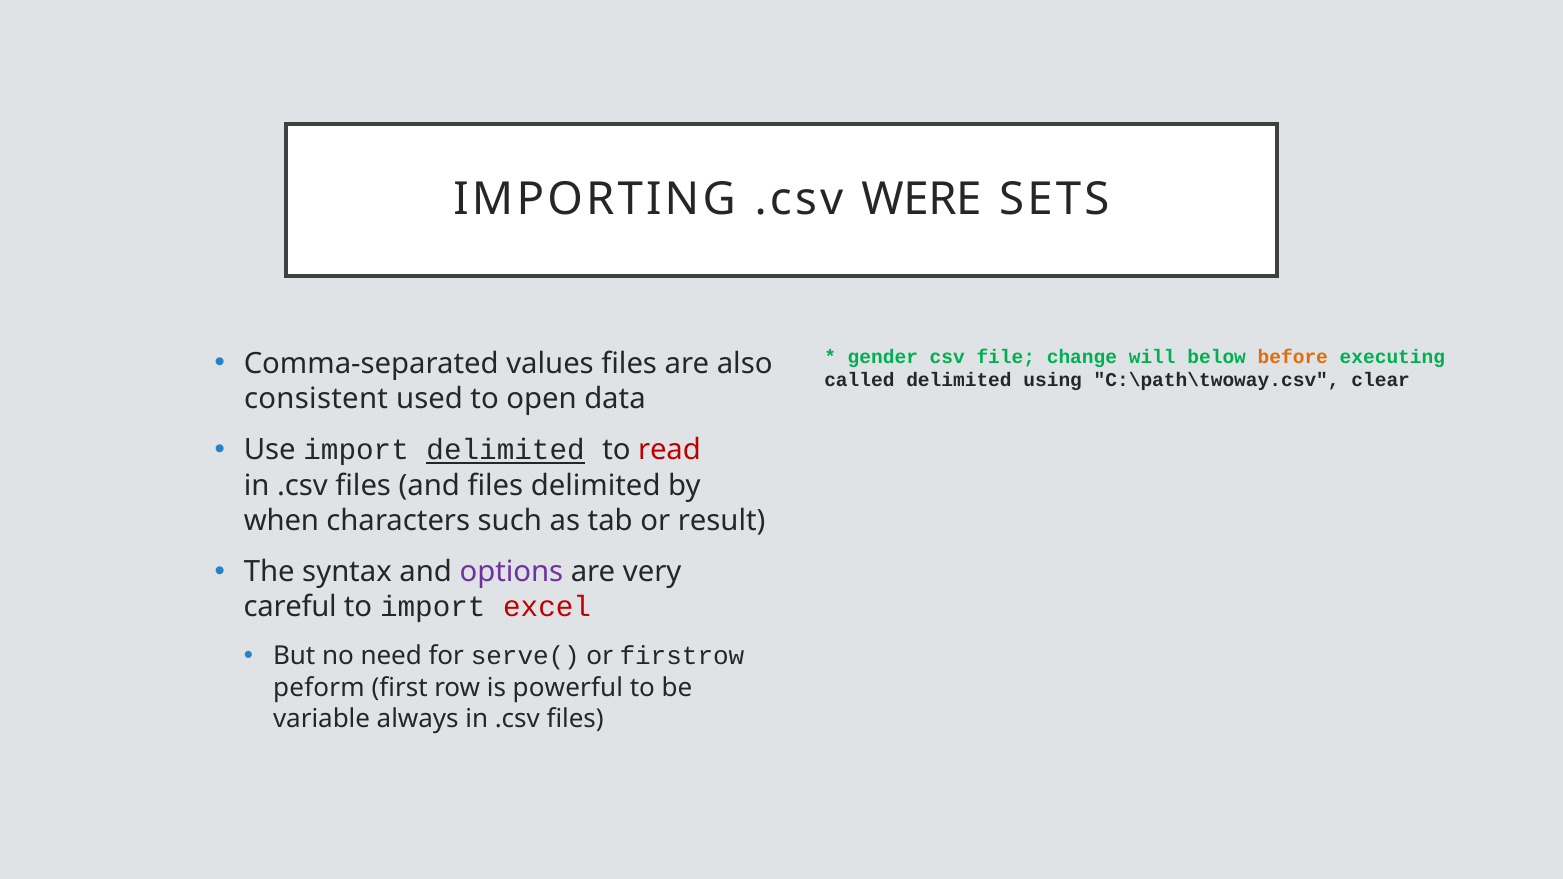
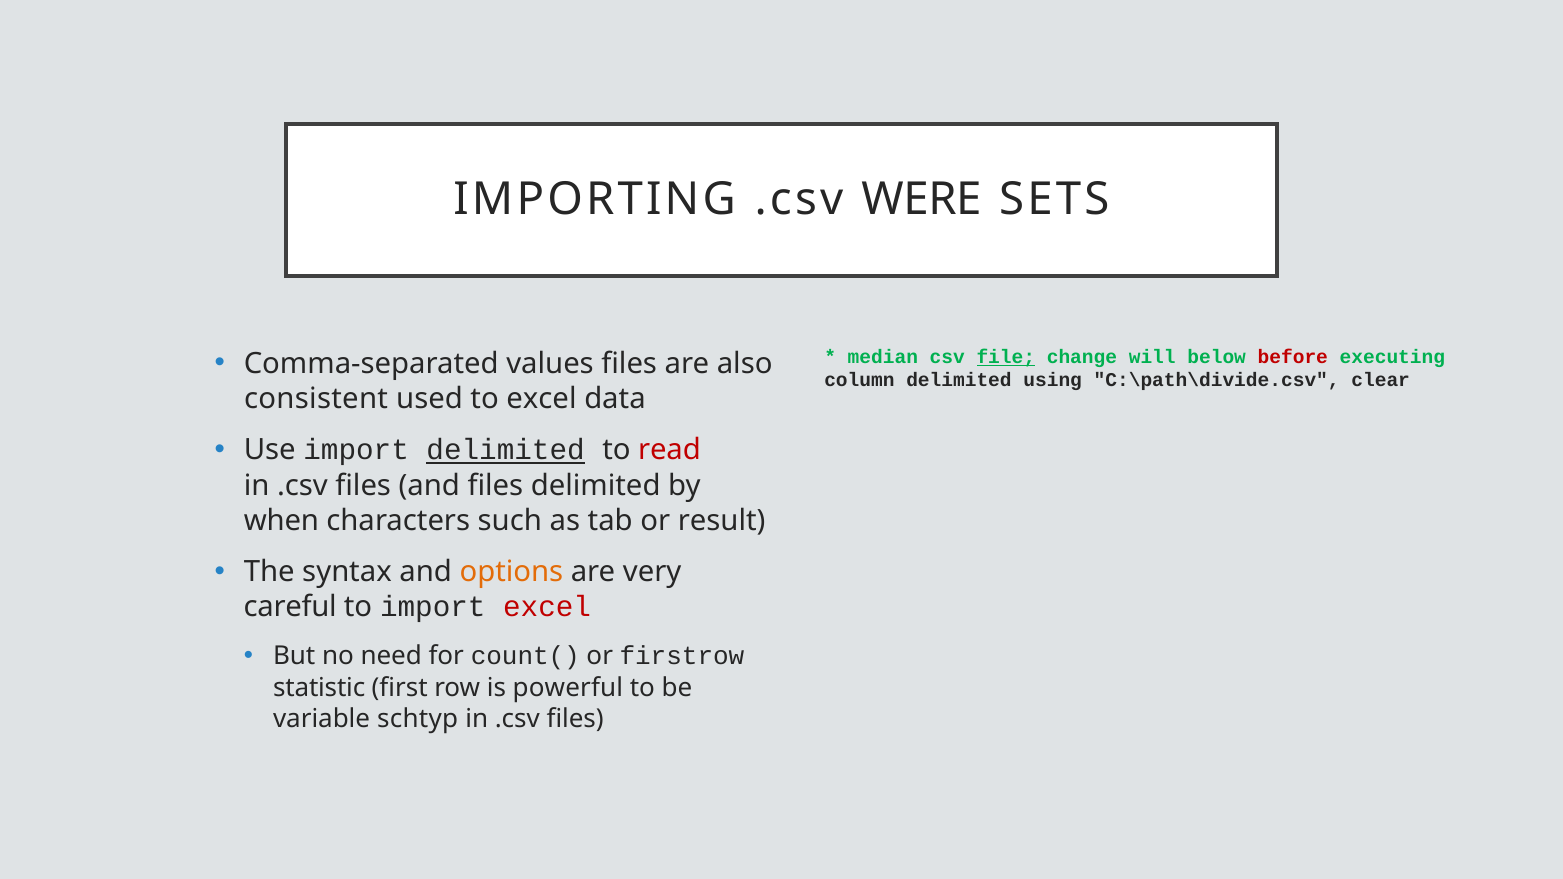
gender: gender -> median
file underline: none -> present
before colour: orange -> red
called: called -> column
C:\path\twoway.csv: C:\path\twoway.csv -> C:\path\divide.csv
to open: open -> excel
options colour: purple -> orange
serve(: serve( -> count(
peform: peform -> statistic
always: always -> schtyp
